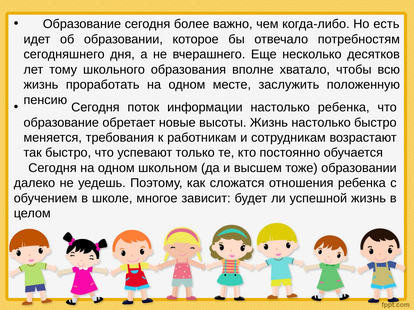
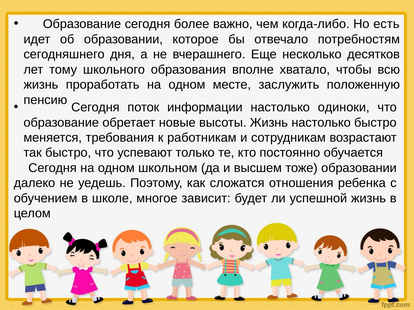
настолько ребенка: ребенка -> одиноки
